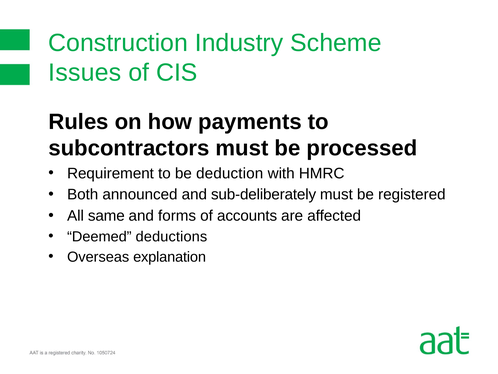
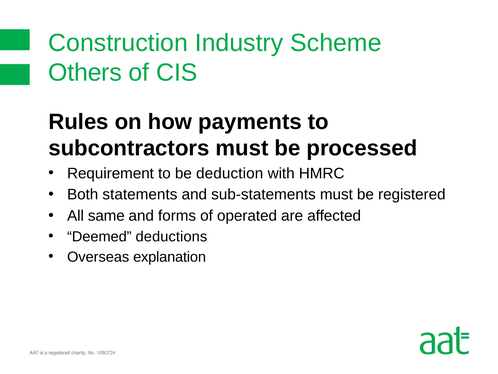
Issues: Issues -> Others
announced: announced -> statements
sub-deliberately: sub-deliberately -> sub-statements
accounts: accounts -> operated
